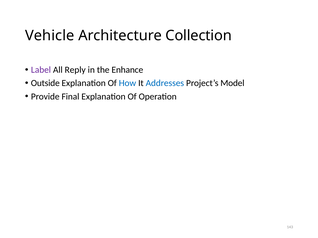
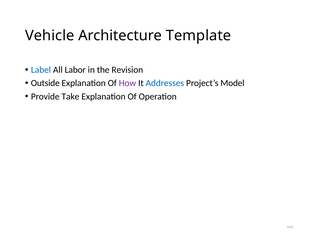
Collection: Collection -> Template
Label colour: purple -> blue
Reply: Reply -> Labor
Enhance: Enhance -> Revision
How colour: blue -> purple
Final: Final -> Take
